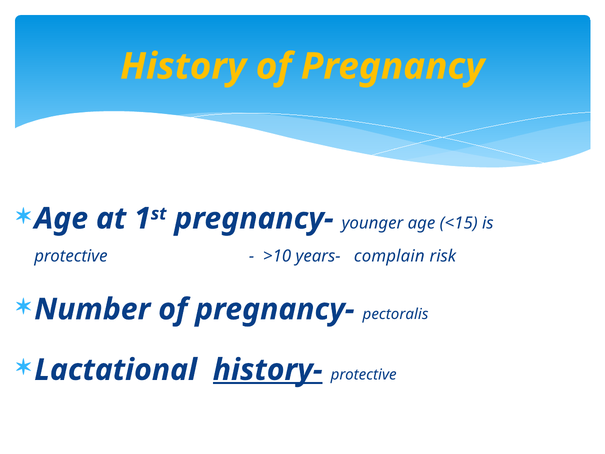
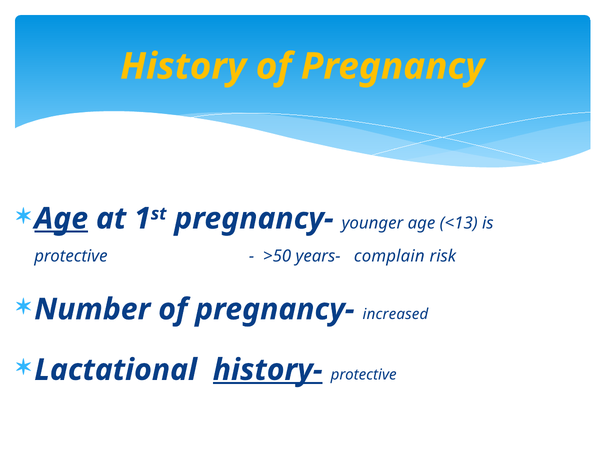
Age at (61, 218) underline: none -> present
<15: <15 -> <13
>10: >10 -> >50
pectoralis: pectoralis -> increased
